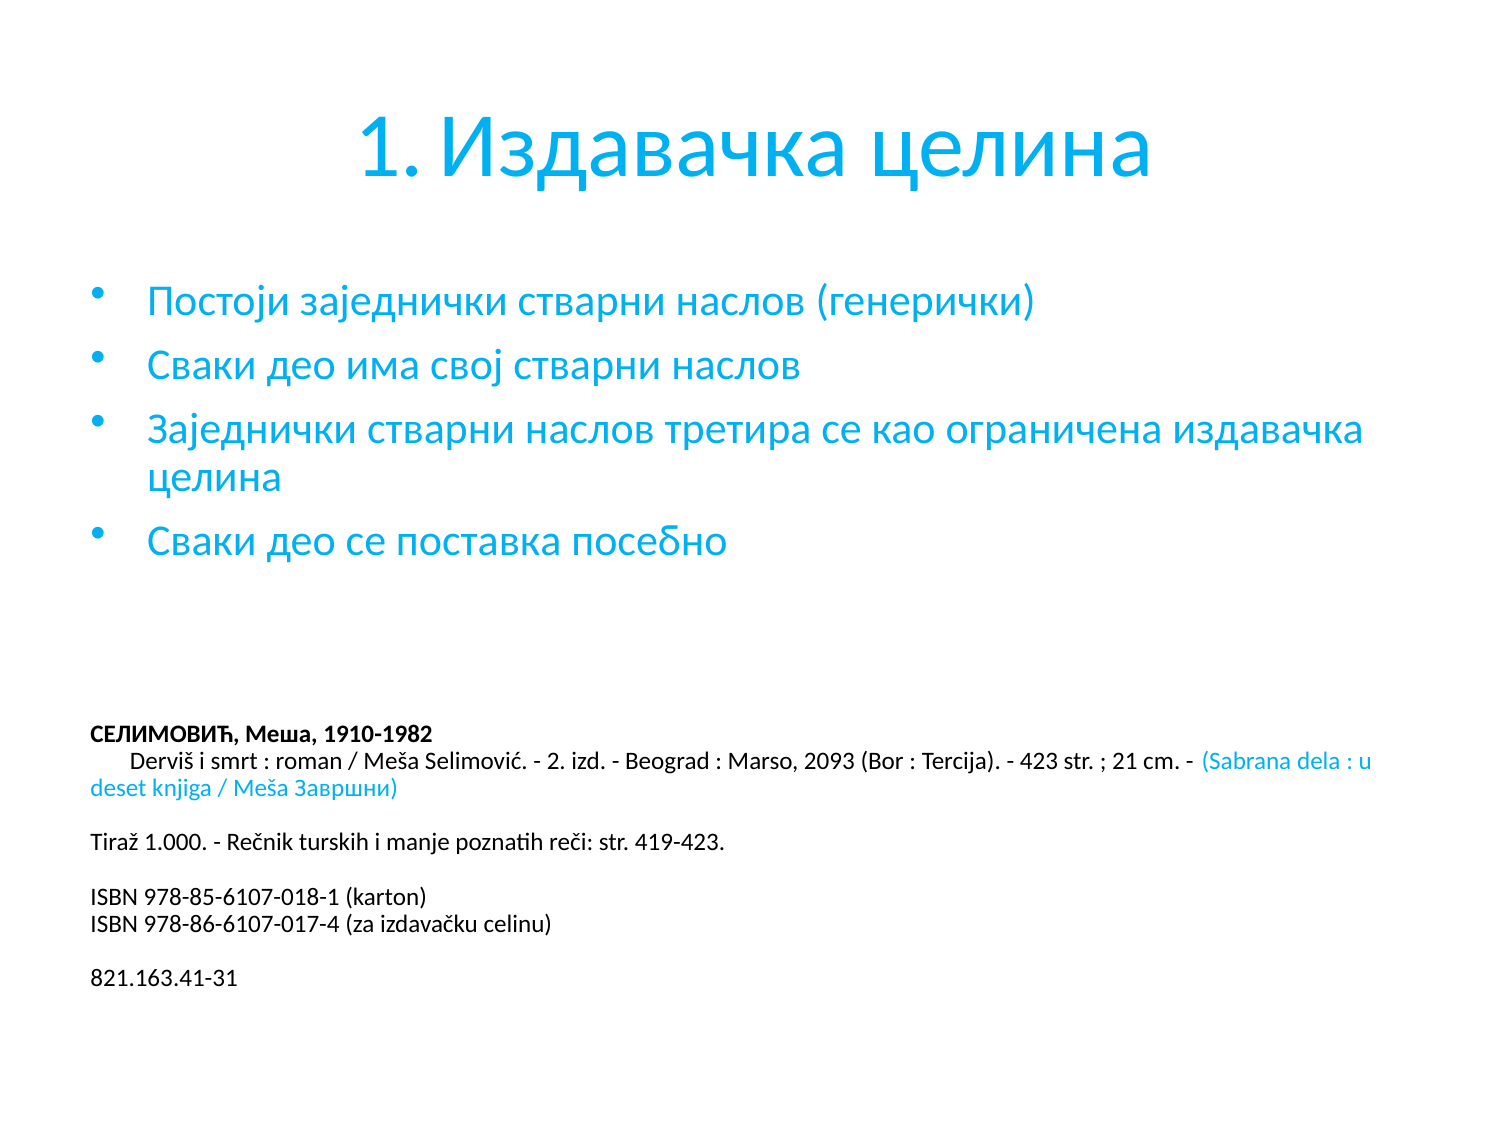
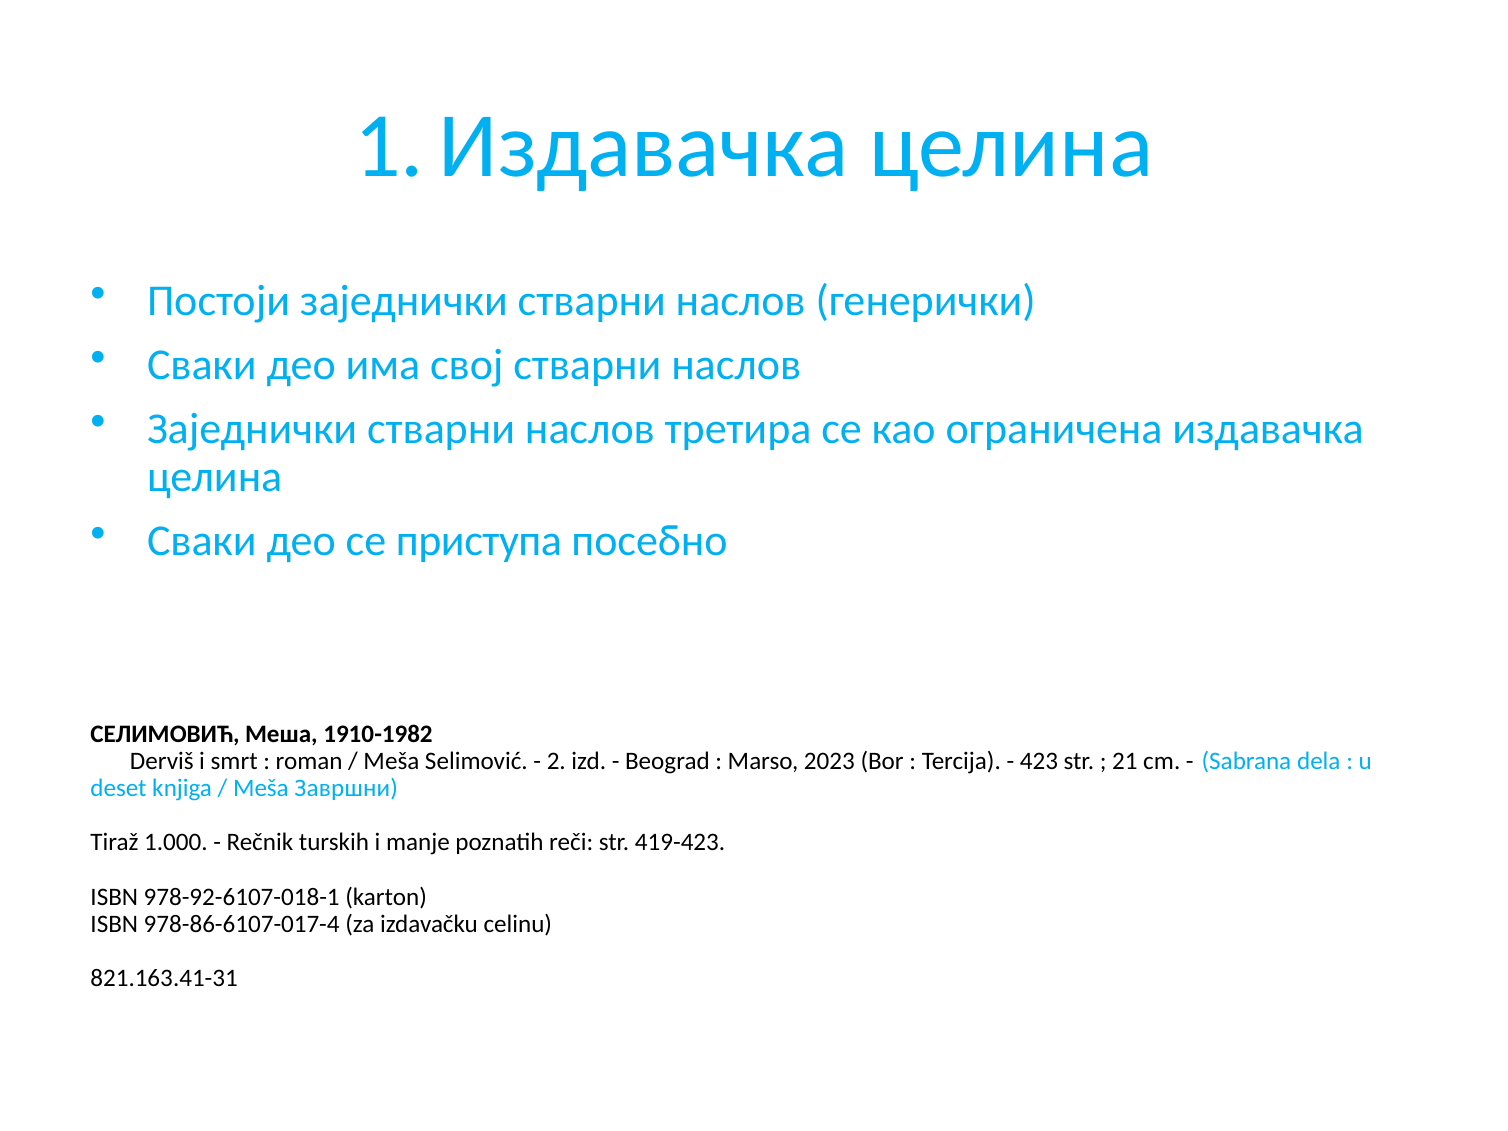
поставка: поставка -> приступа
2093: 2093 -> 2023
978-85-6107-018-1: 978-85-6107-018-1 -> 978-92-6107-018-1
